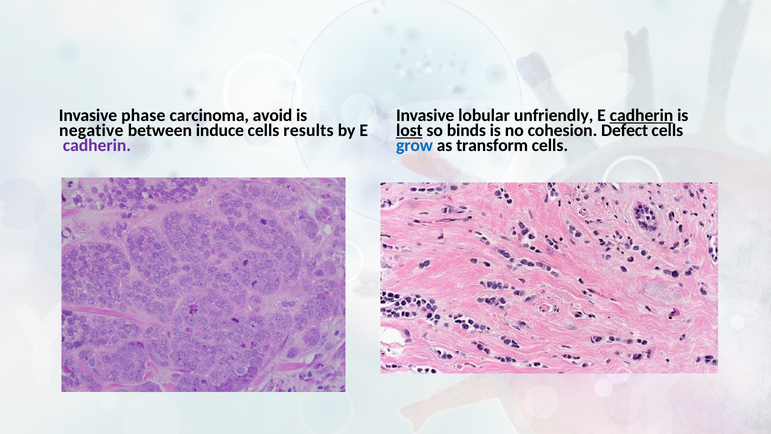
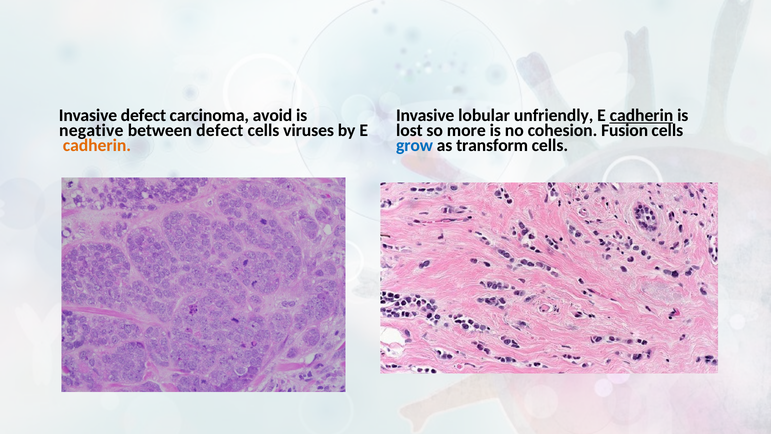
Invasive phase: phase -> defect
between induce: induce -> defect
results: results -> viruses
lost underline: present -> none
binds: binds -> more
Defect: Defect -> Fusion
cadherin at (97, 145) colour: purple -> orange
